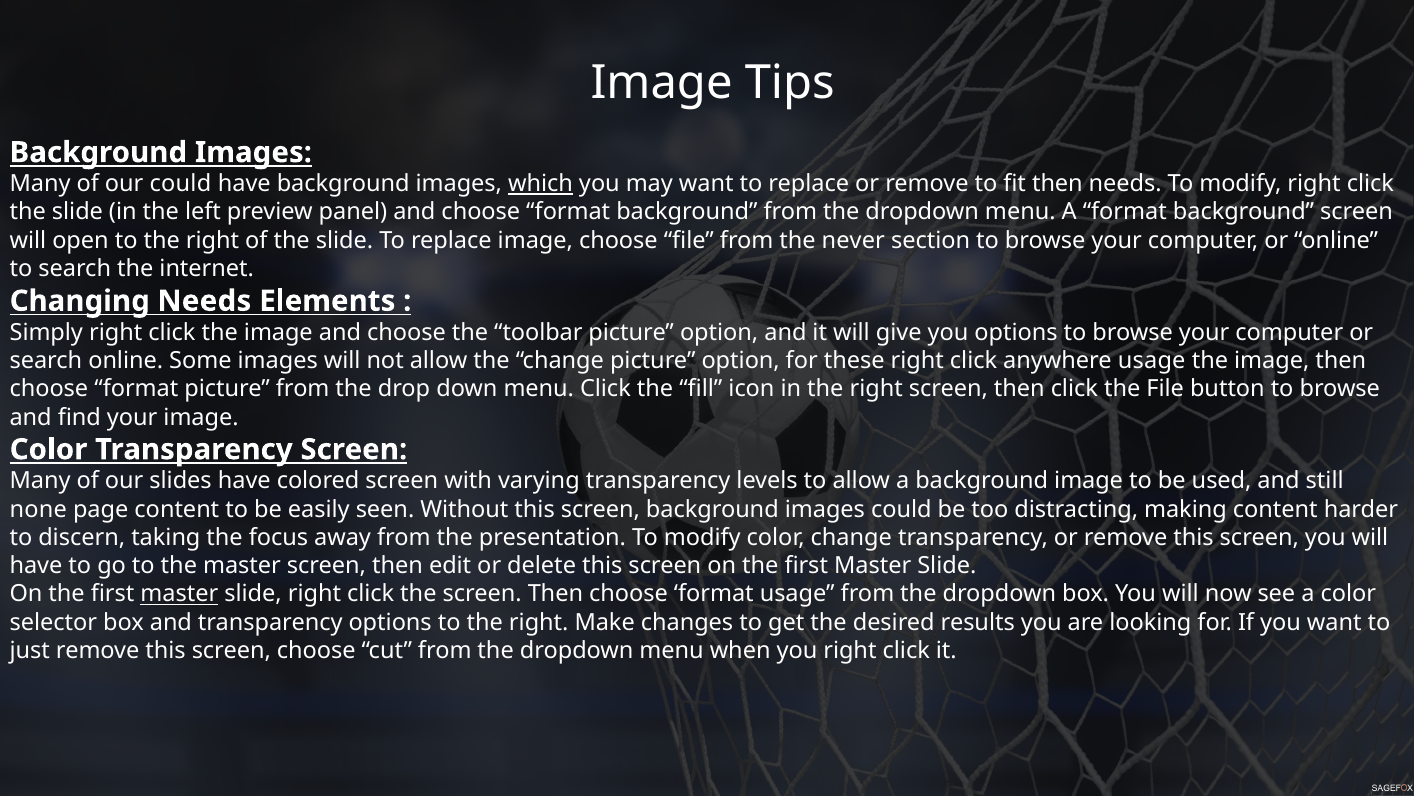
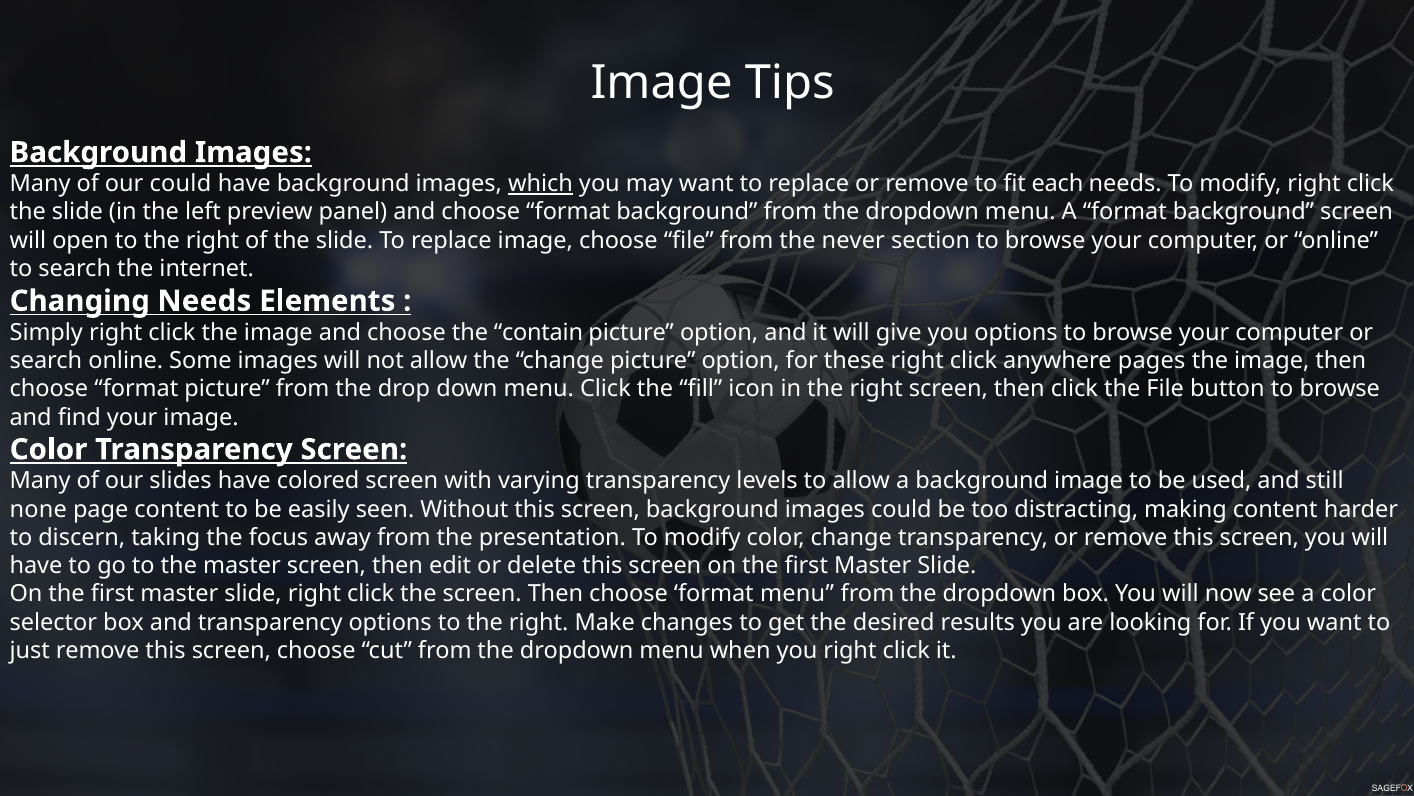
fit then: then -> each
toolbar: toolbar -> contain
anywhere usage: usage -> pages
master at (179, 594) underline: present -> none
format usage: usage -> menu
